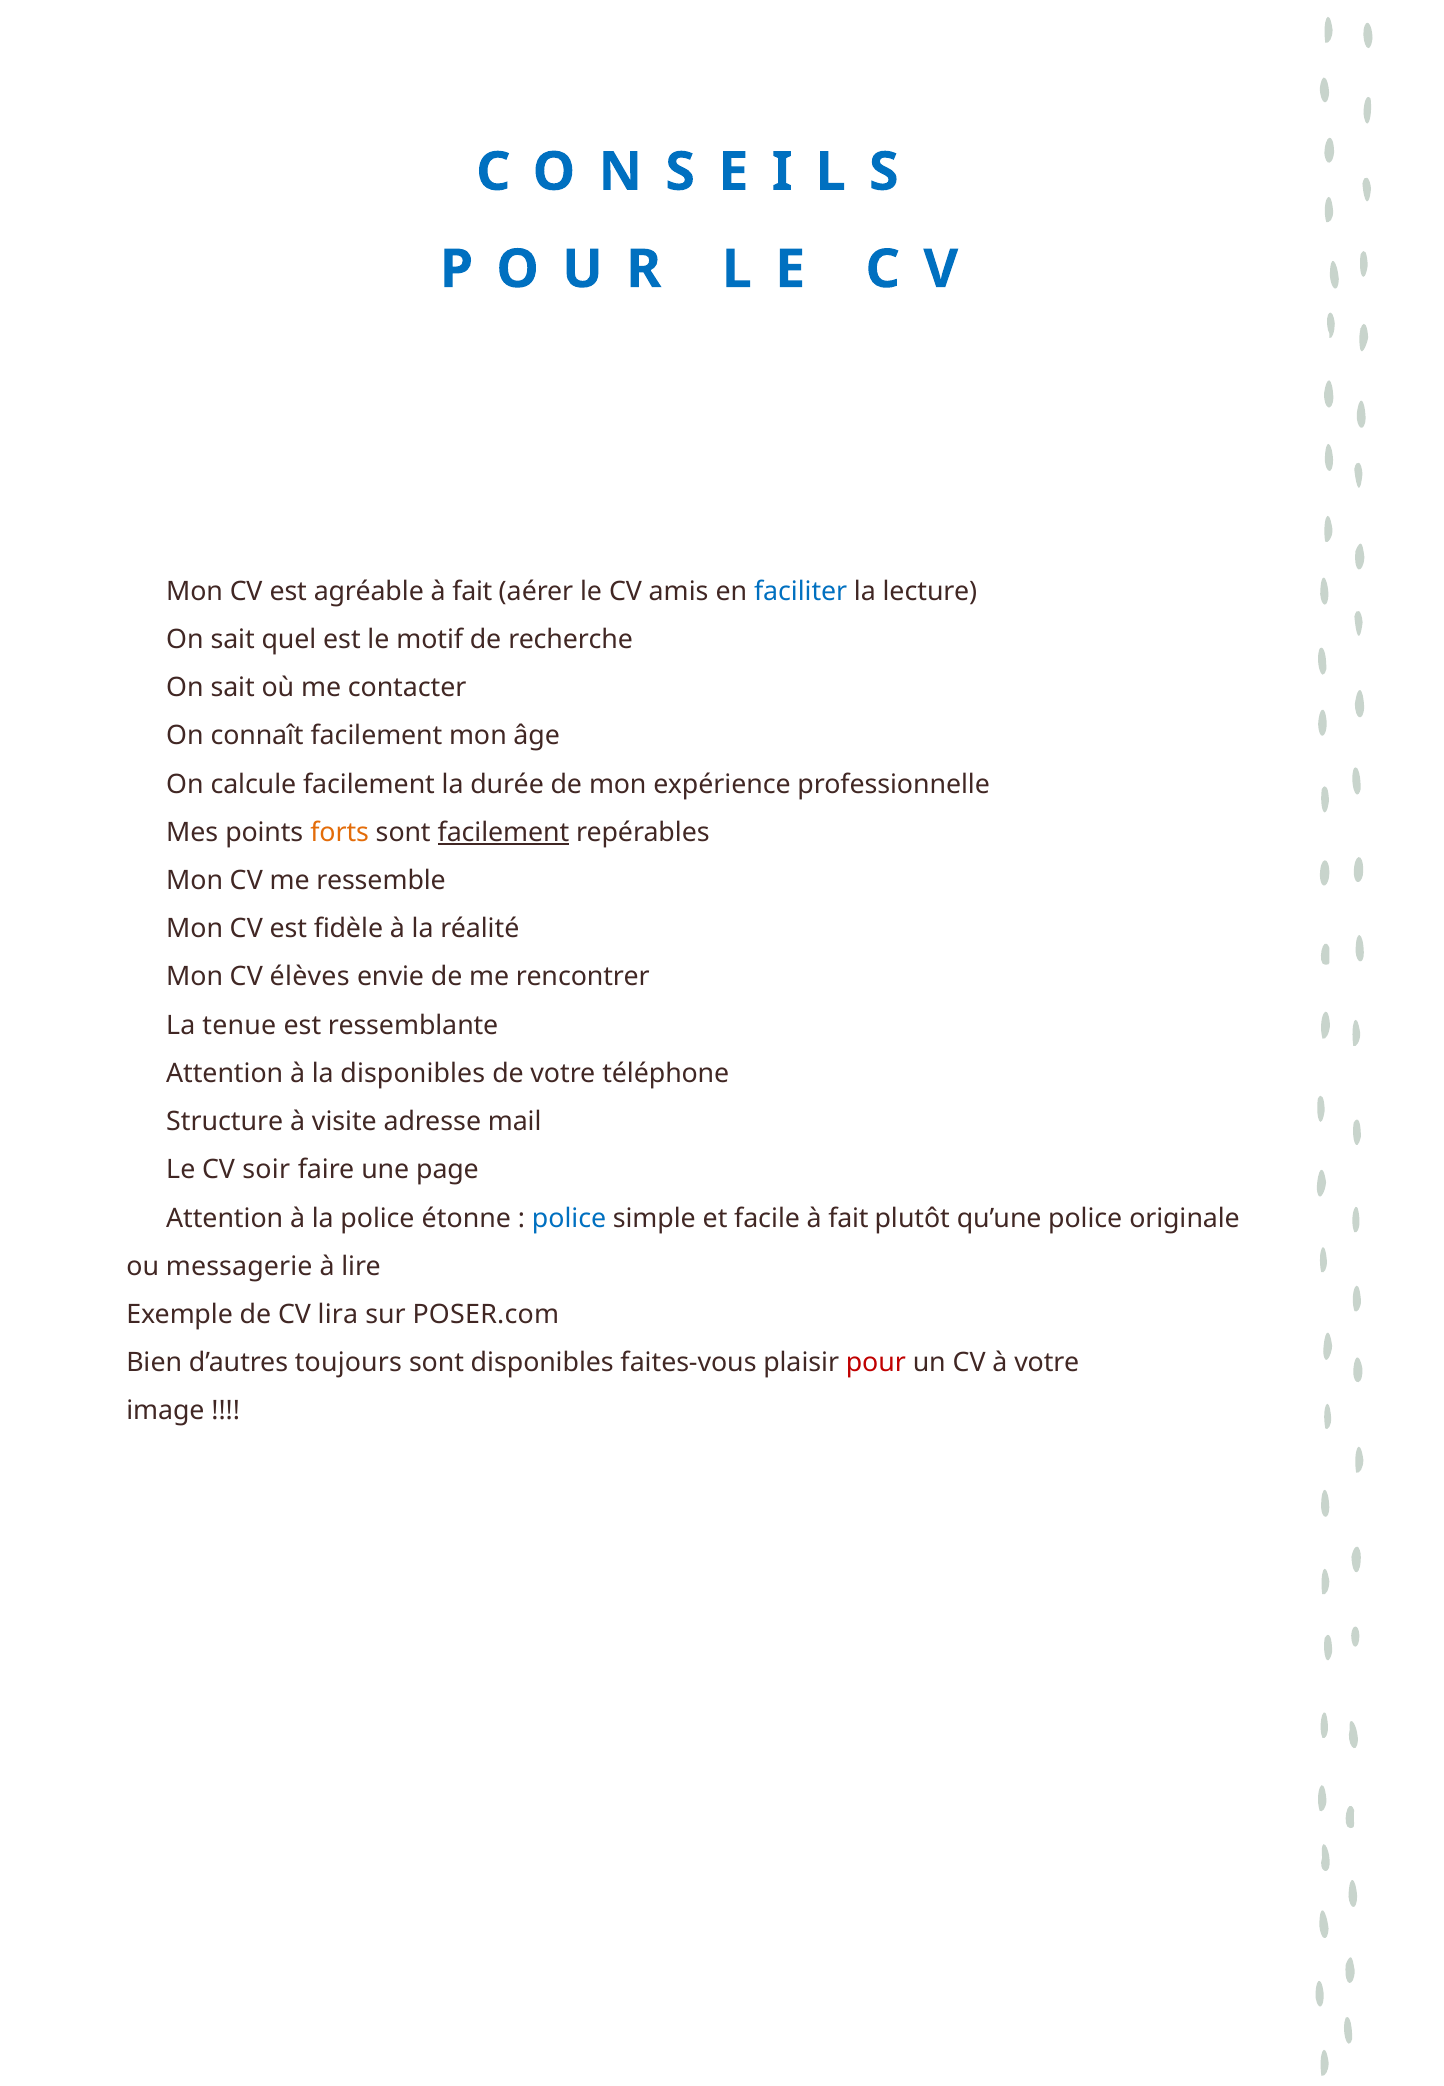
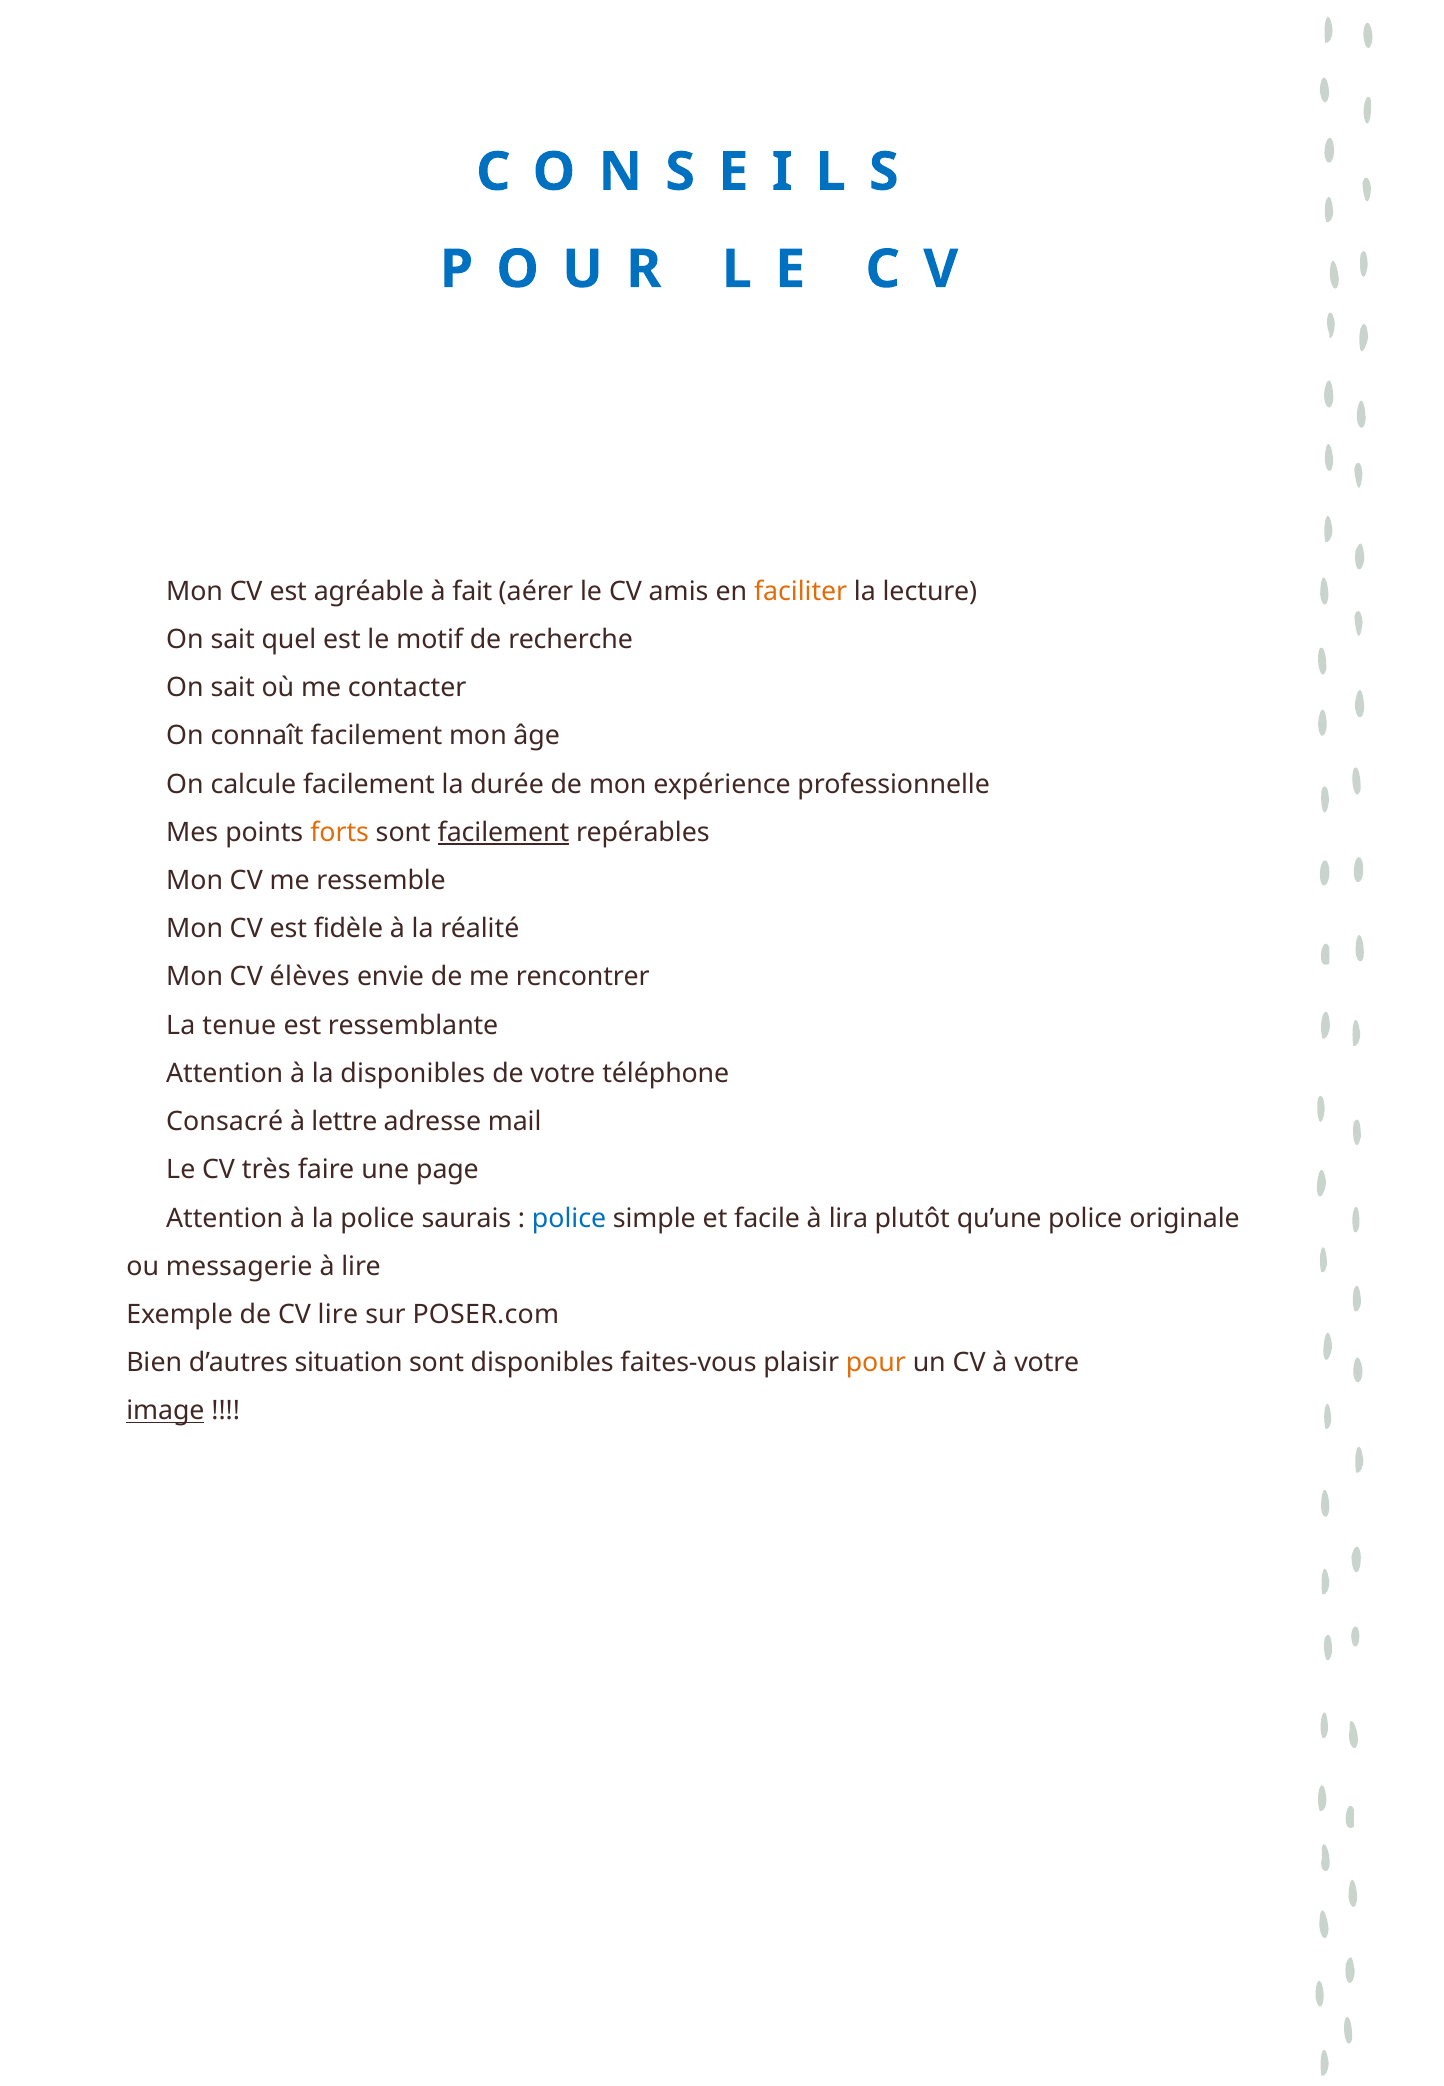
faciliter colour: blue -> orange
Structure: Structure -> Consacré
visite: visite -> lettre
soir: soir -> très
étonne: étonne -> saurais
facile à fait: fait -> lira
CV lira: lira -> lire
toujours: toujours -> situation
pour colour: red -> orange
image underline: none -> present
